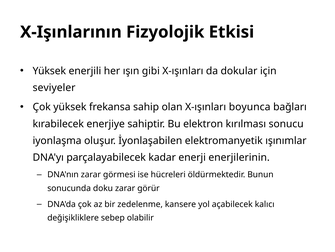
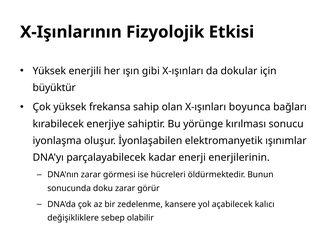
seviyeler: seviyeler -> büyüktür
elektron: elektron -> yörünge
